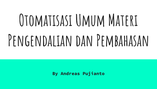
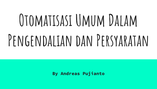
Materi: Materi -> Dalam
Pembahasan: Pembahasan -> Persyaratan
